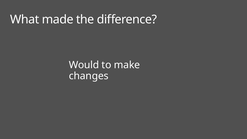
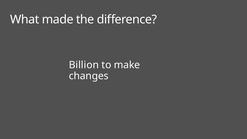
Would: Would -> Billion
